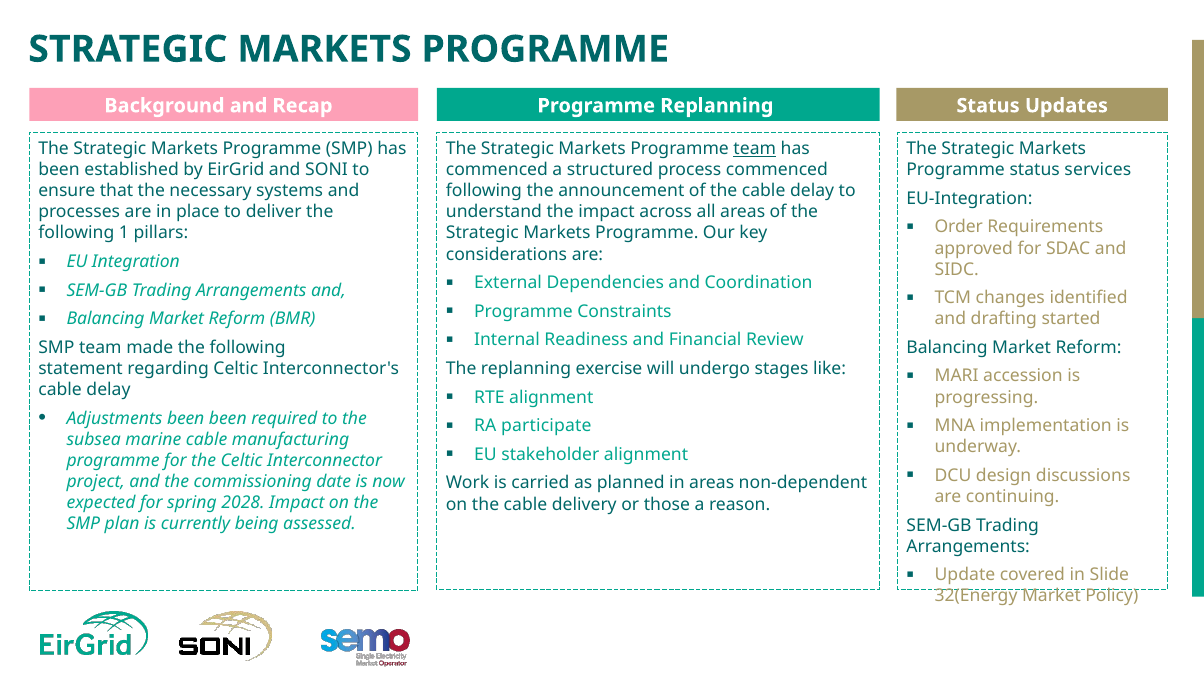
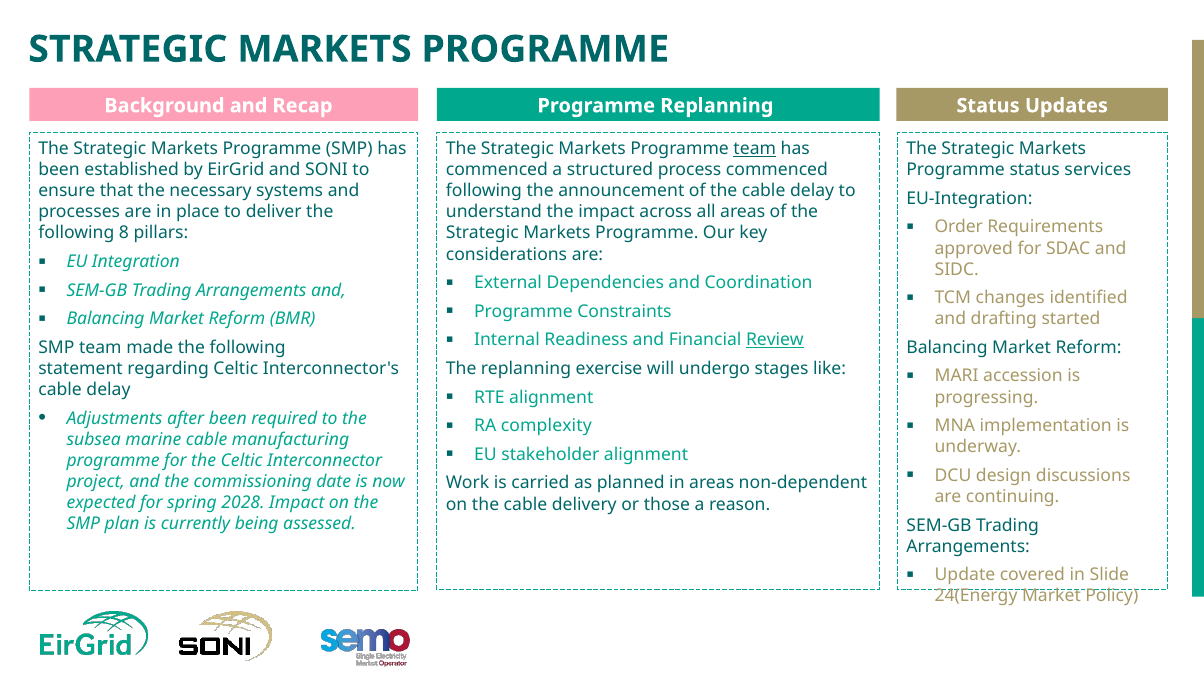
1: 1 -> 8
Review underline: none -> present
Adjustments been: been -> after
participate: participate -> complexity
32(Energy: 32(Energy -> 24(Energy
